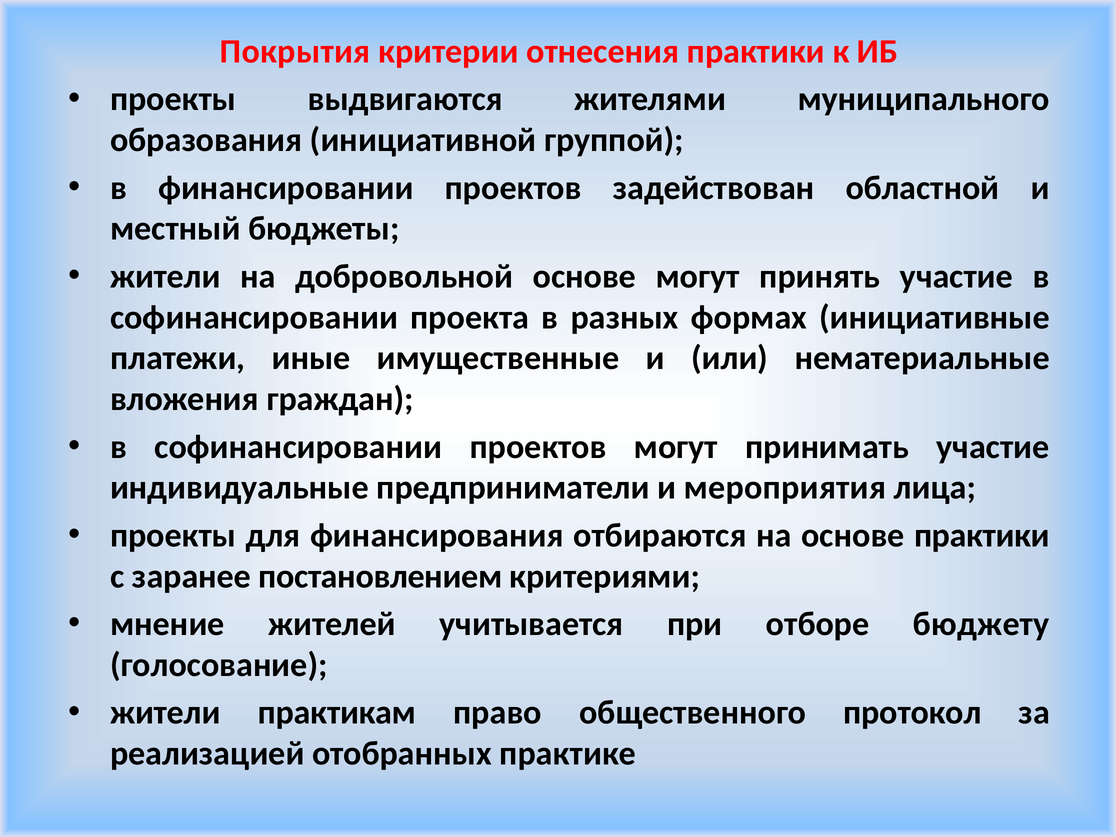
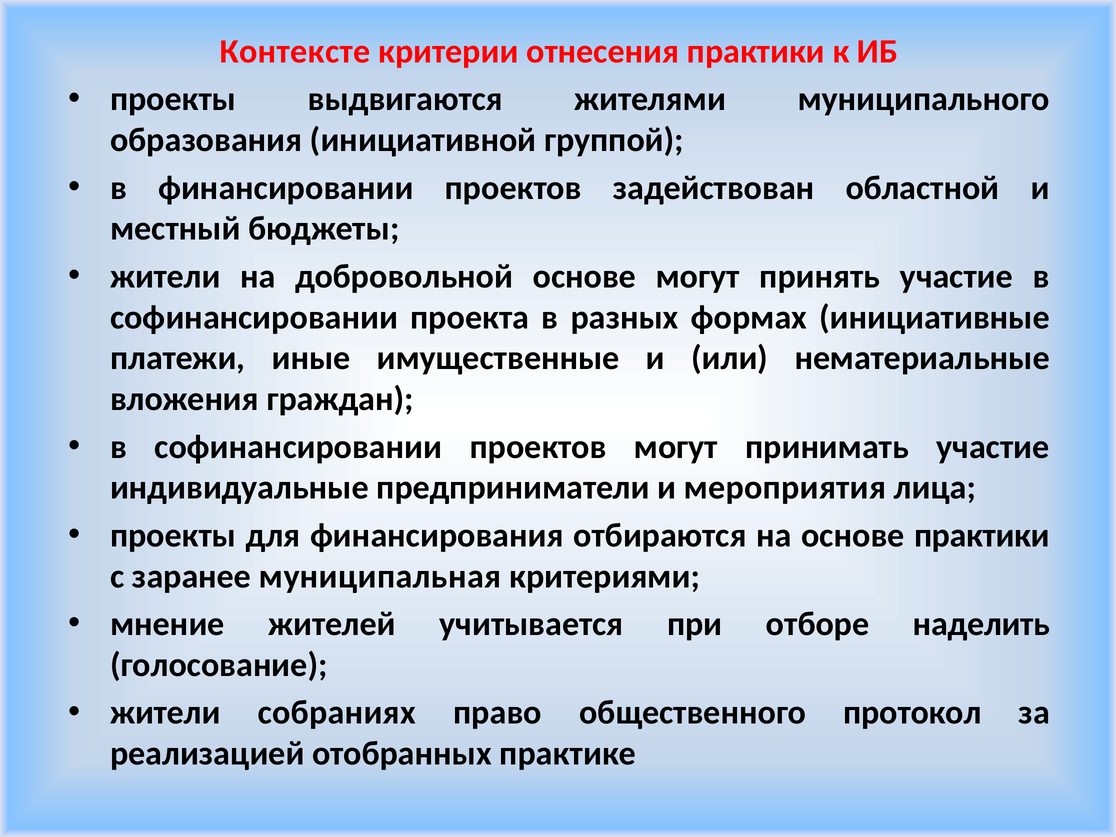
Покрытия: Покрытия -> Контексте
постановлением: постановлением -> муниципальная
бюджету: бюджету -> наделить
практикам: практикам -> собраниях
